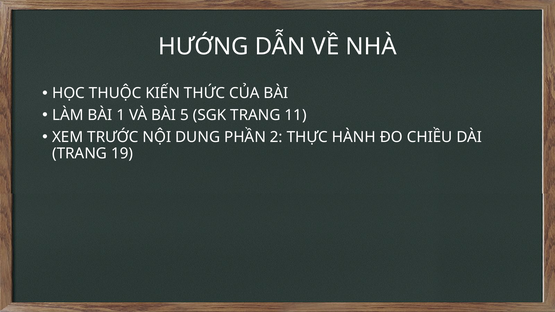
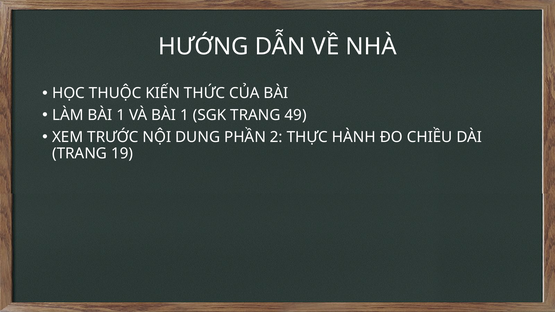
VÀ BÀI 5: 5 -> 1
11: 11 -> 49
